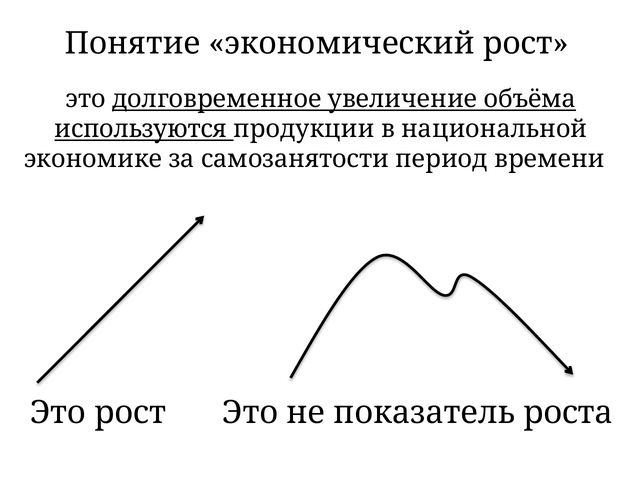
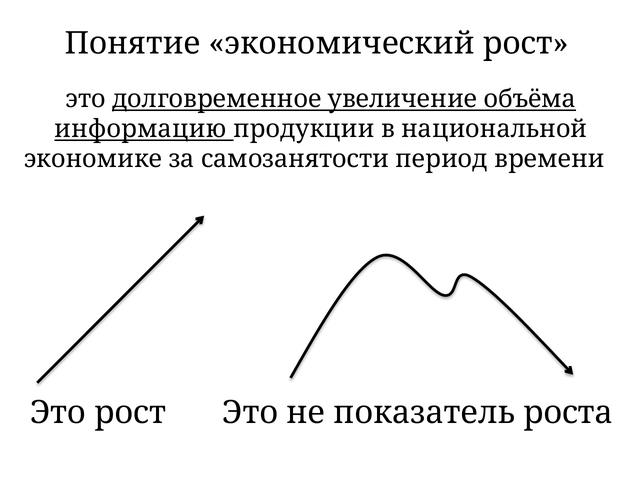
используются: используются -> информацию
